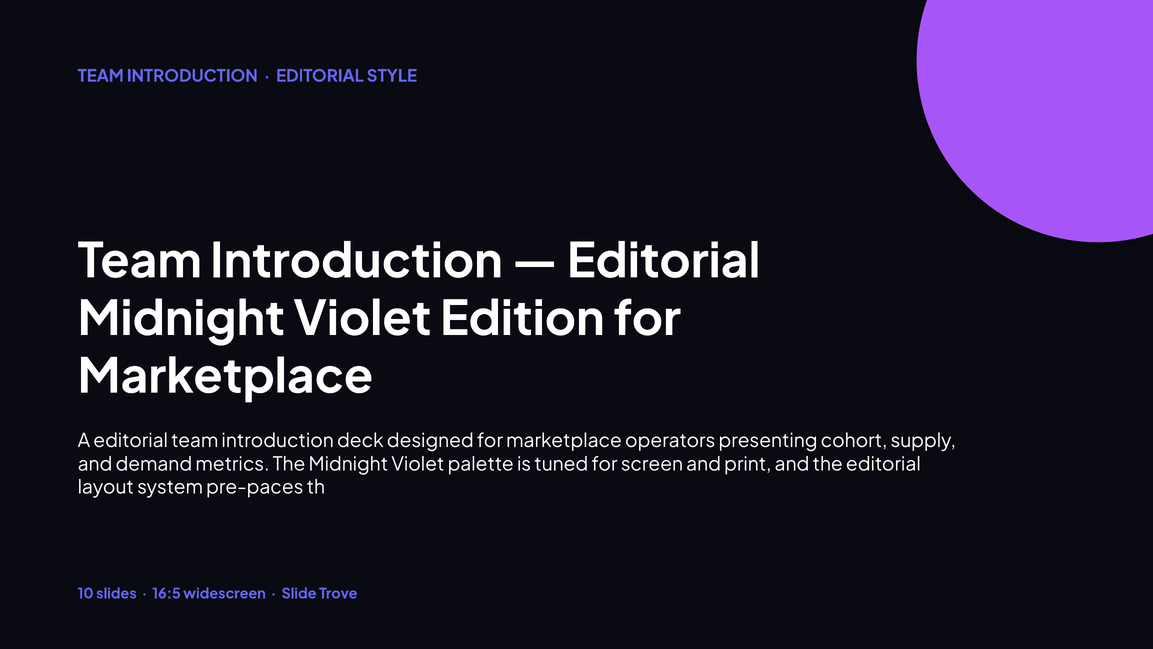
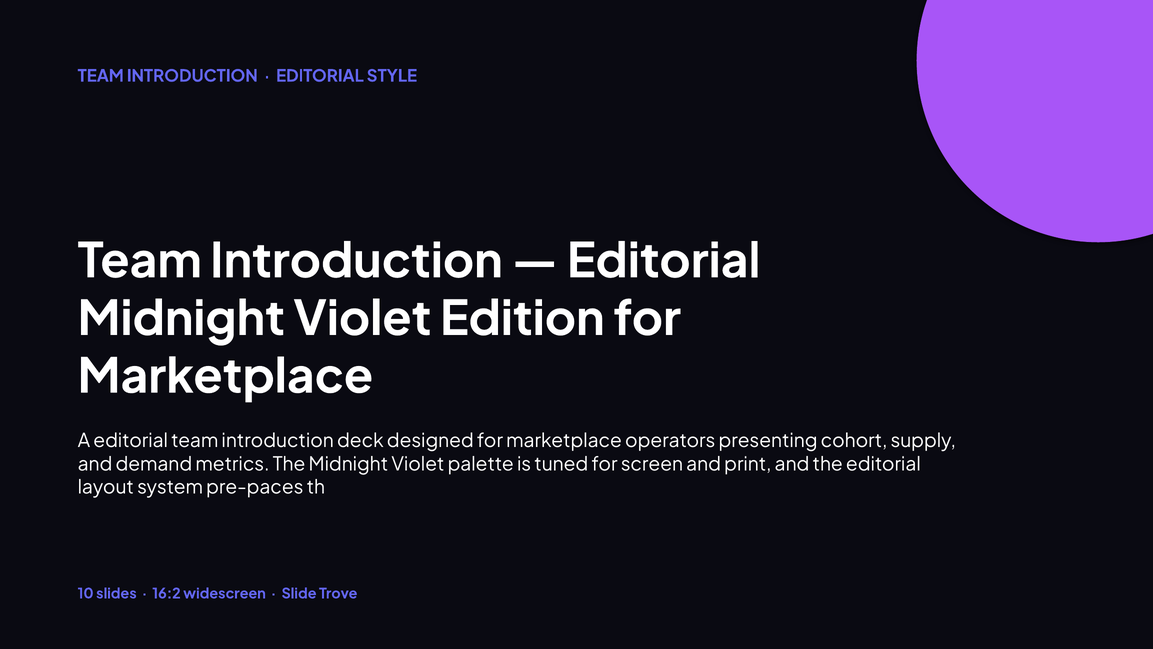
16:5: 16:5 -> 16:2
